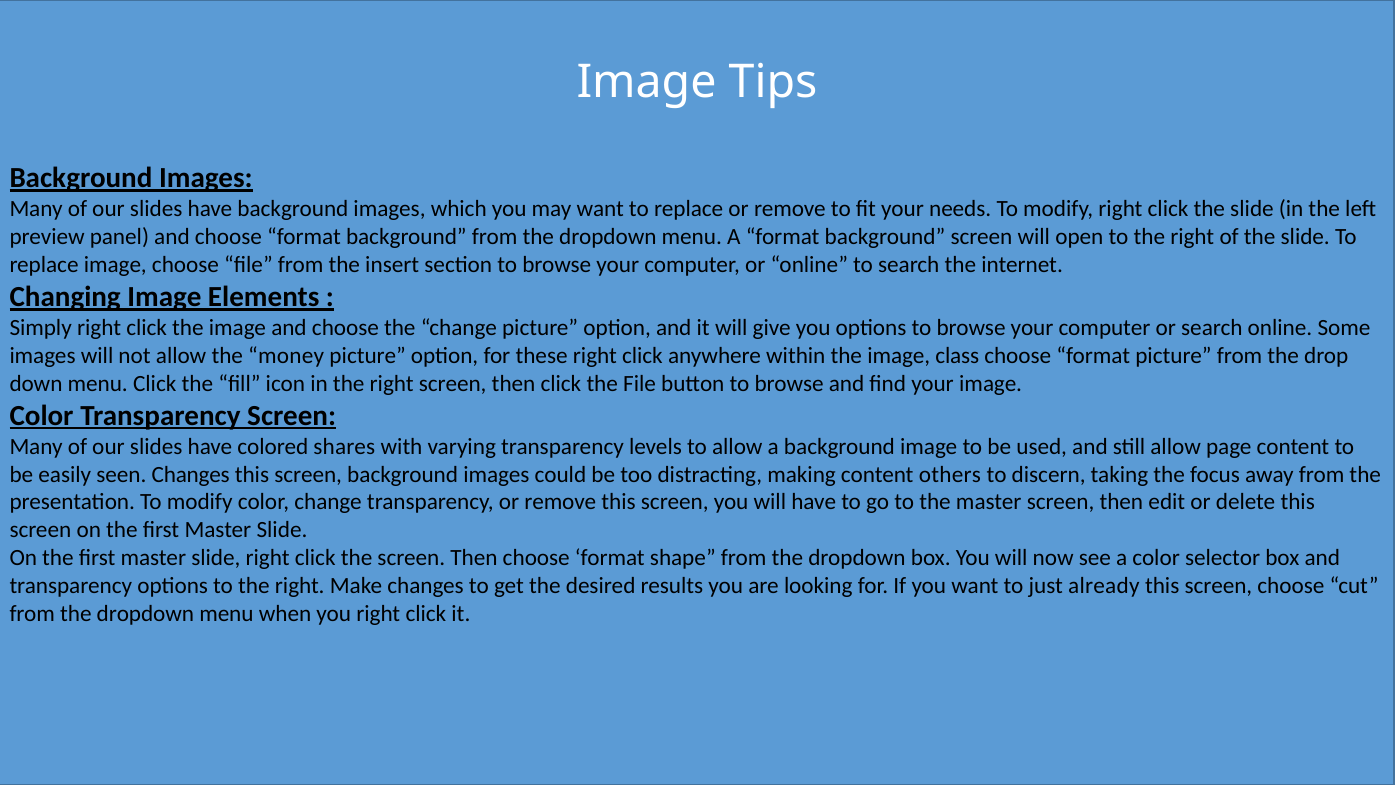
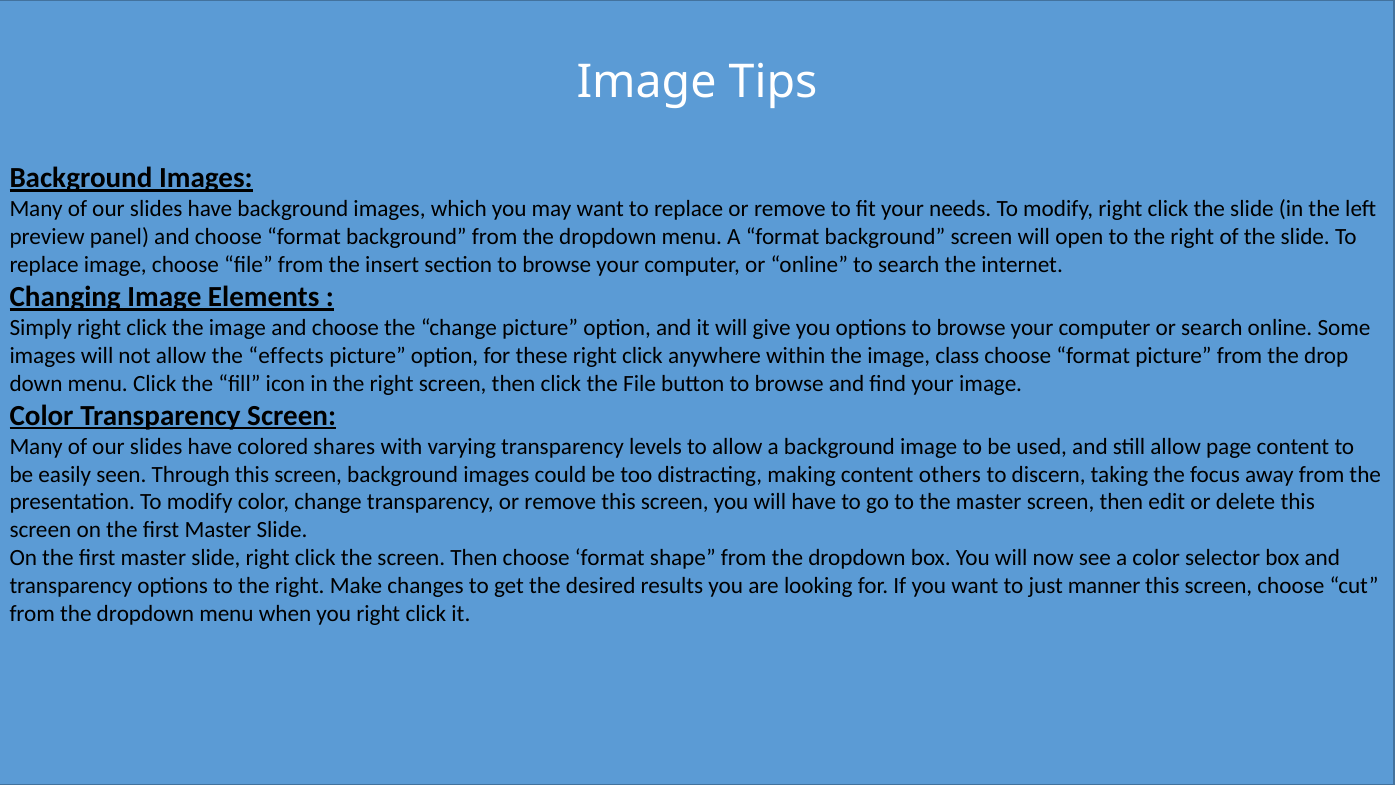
money: money -> effects
seen Changes: Changes -> Through
already: already -> manner
